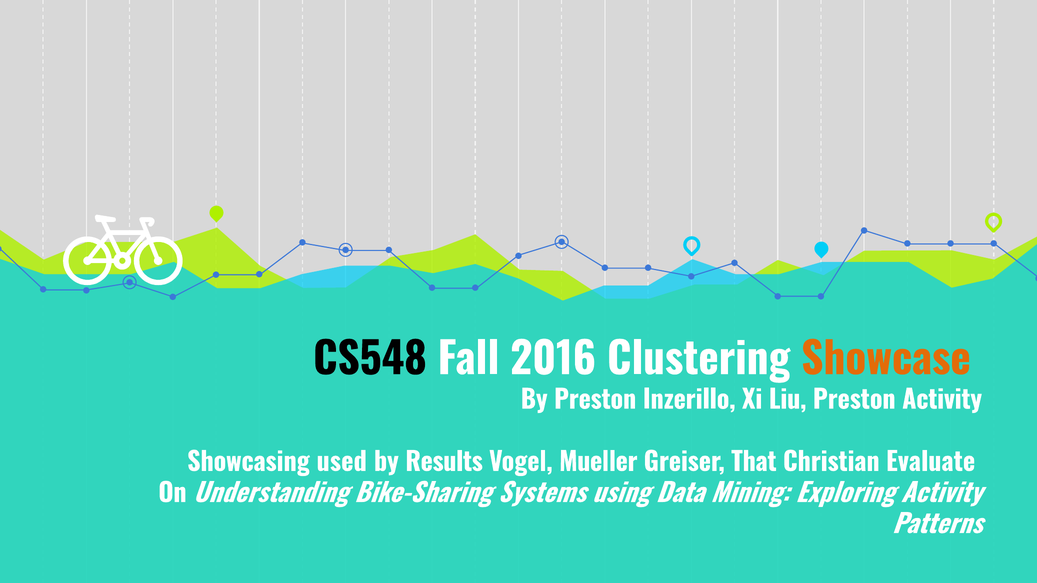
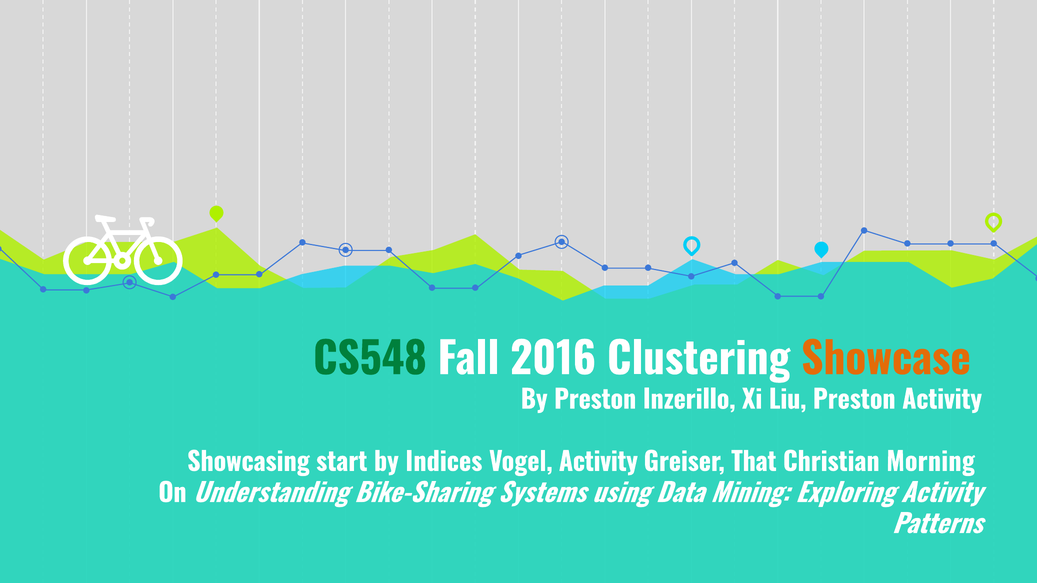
CS548 colour: black -> green
used: used -> start
Results: Results -> Indices
Vogel Mueller: Mueller -> Activity
Evaluate: Evaluate -> Morning
